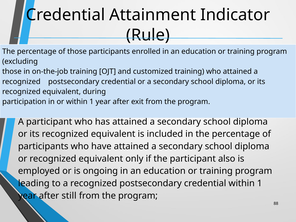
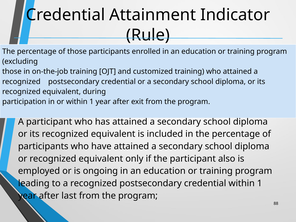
still: still -> last
